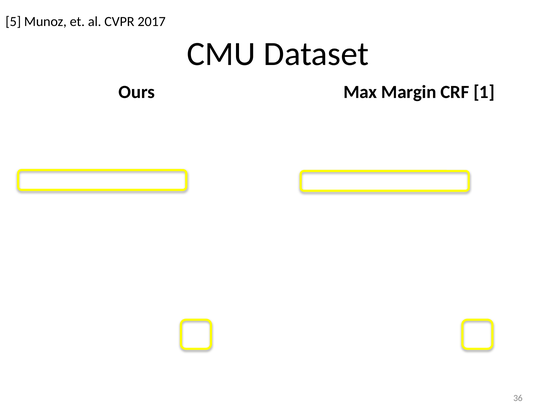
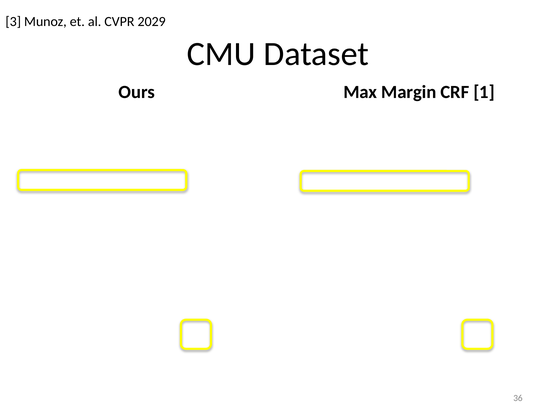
5: 5 -> 3
2017: 2017 -> 2029
